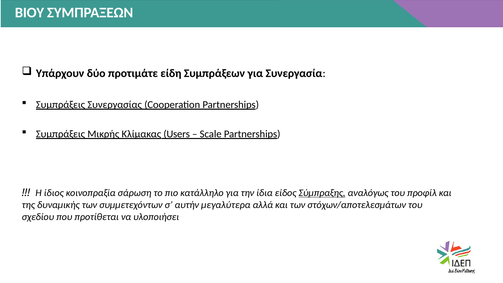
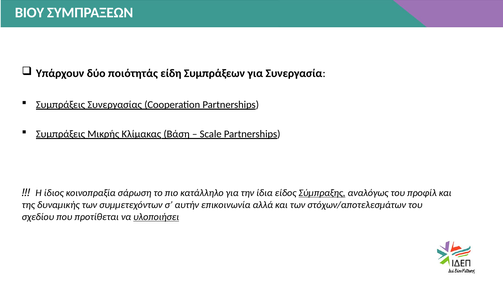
προτιμάτε: προτιμάτε -> ποιότητάς
Users: Users -> Βάση
μεγαλύτερα: μεγαλύτερα -> επικοινωνία
υλοποιήσει underline: none -> present
